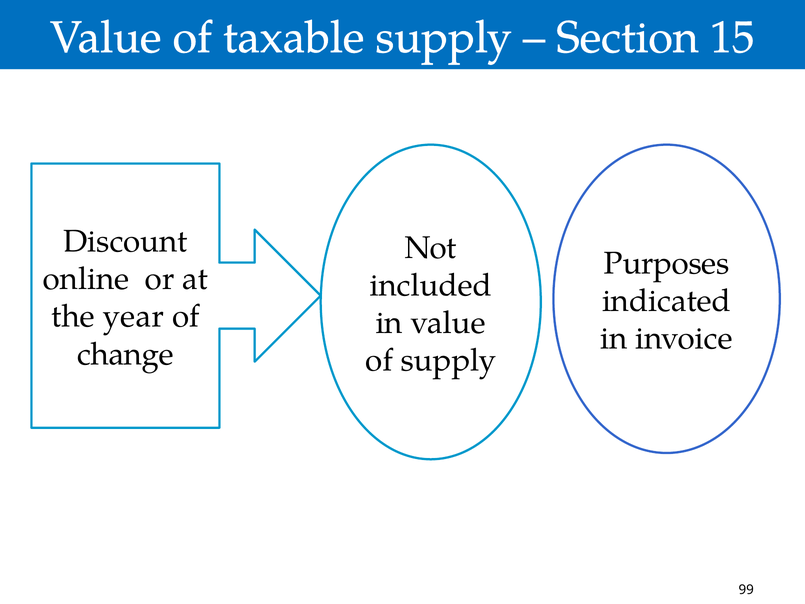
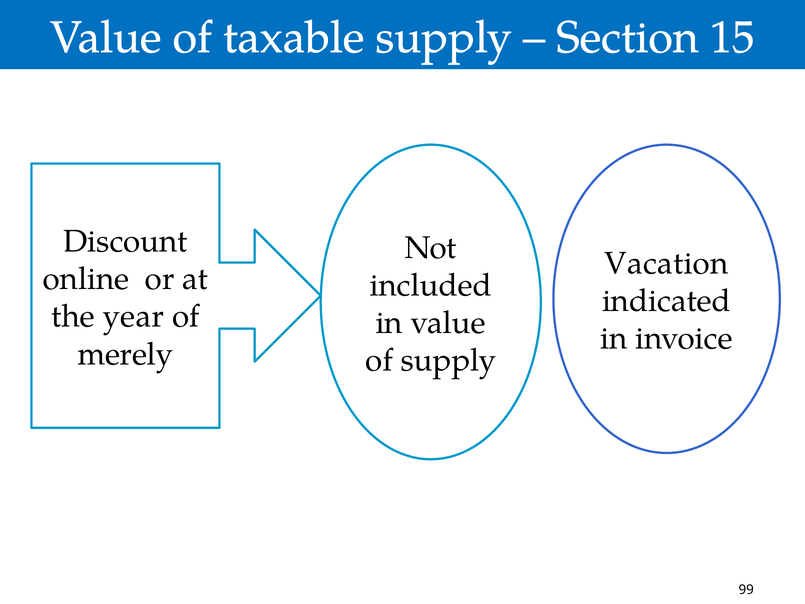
Purposes: Purposes -> Vacation
change: change -> merely
